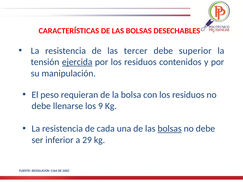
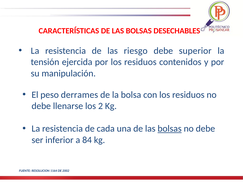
tercer: tercer -> riesgo
ejercida underline: present -> none
requieran: requieran -> derrames
9: 9 -> 2
29: 29 -> 84
